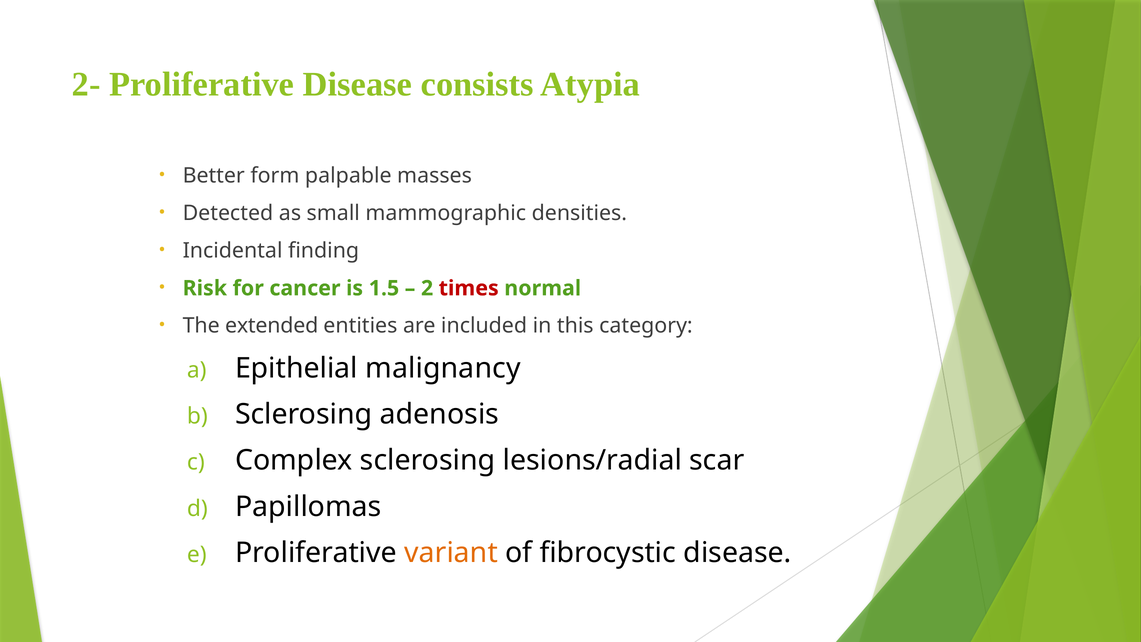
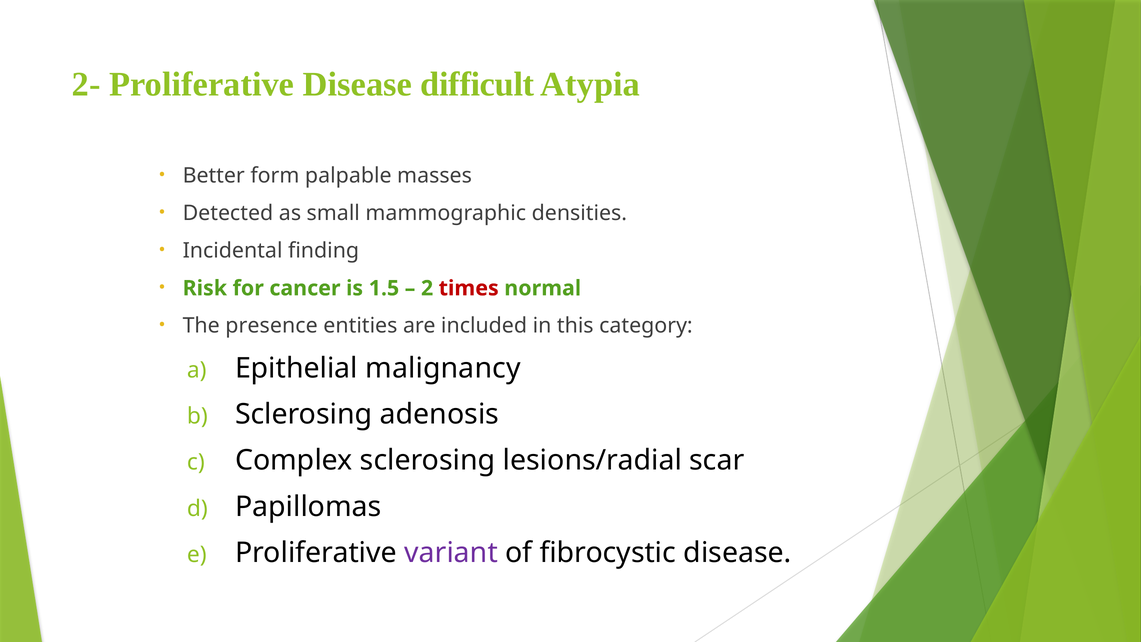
consists: consists -> difficult
extended: extended -> presence
variant colour: orange -> purple
